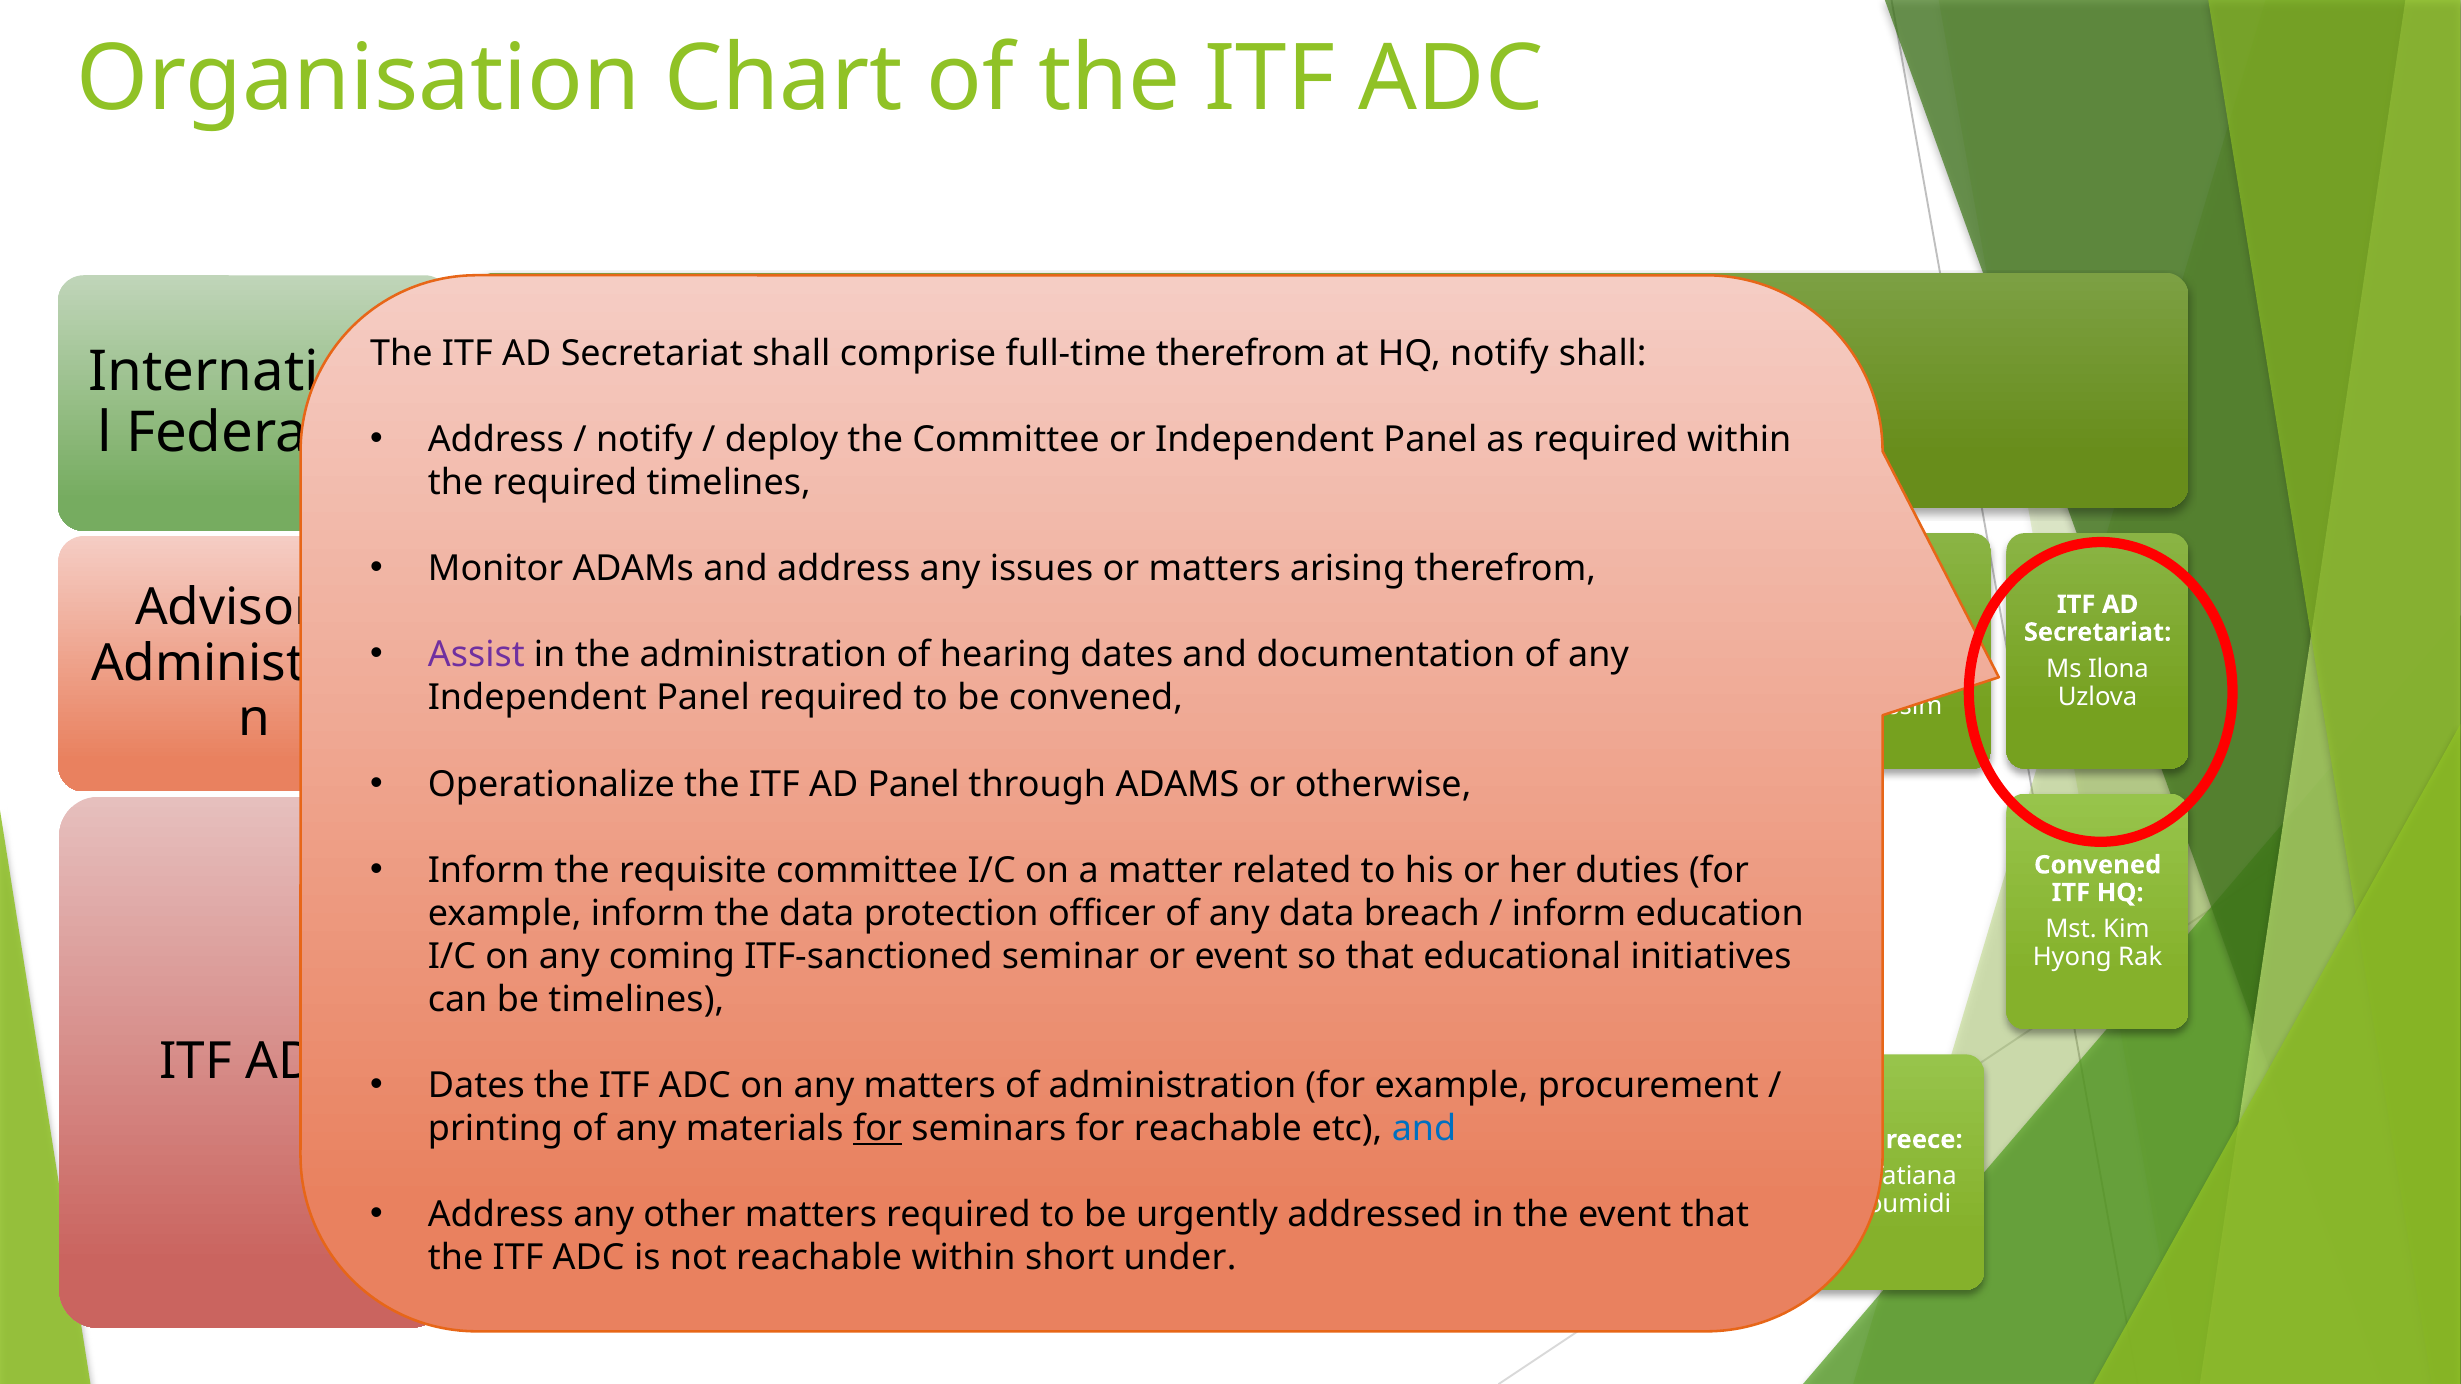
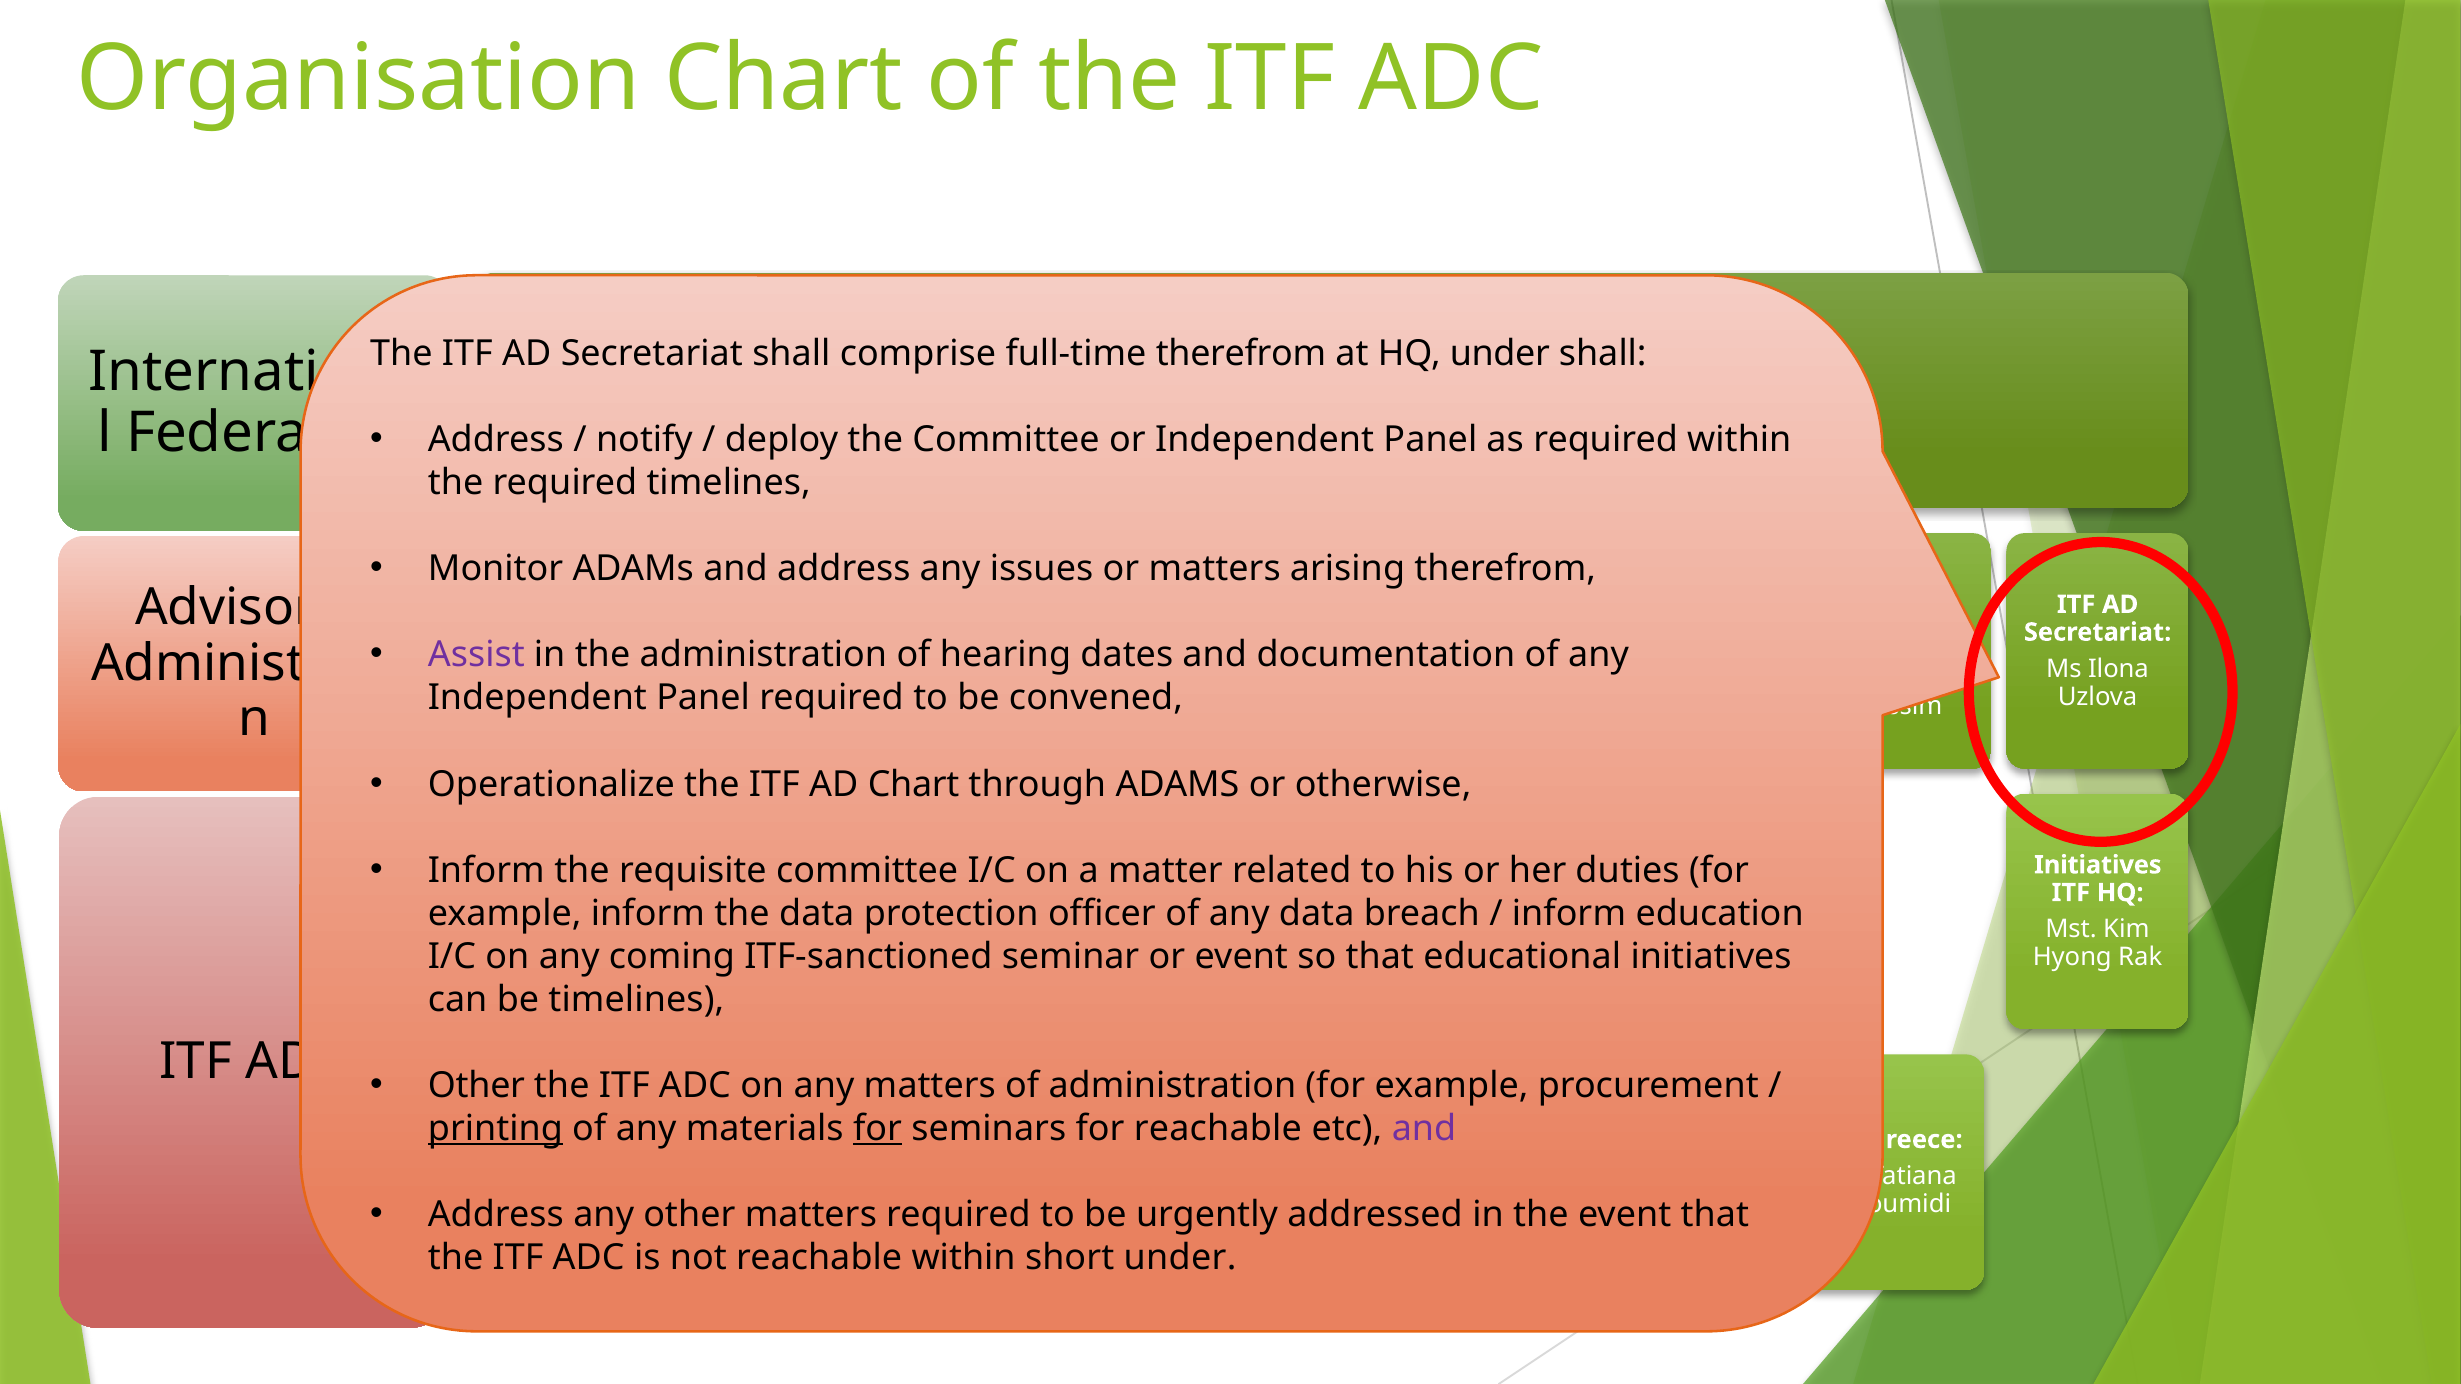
HQ notify: notify -> under
AD Panel: Panel -> Chart
Convened at (2098, 865): Convened -> Initiatives
Dates at (476, 1086): Dates -> Other
printing underline: none -> present
and at (1424, 1129) colour: blue -> purple
